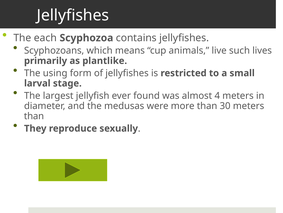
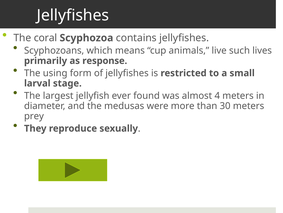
each: each -> coral
plantlike: plantlike -> response
than at (34, 116): than -> prey
